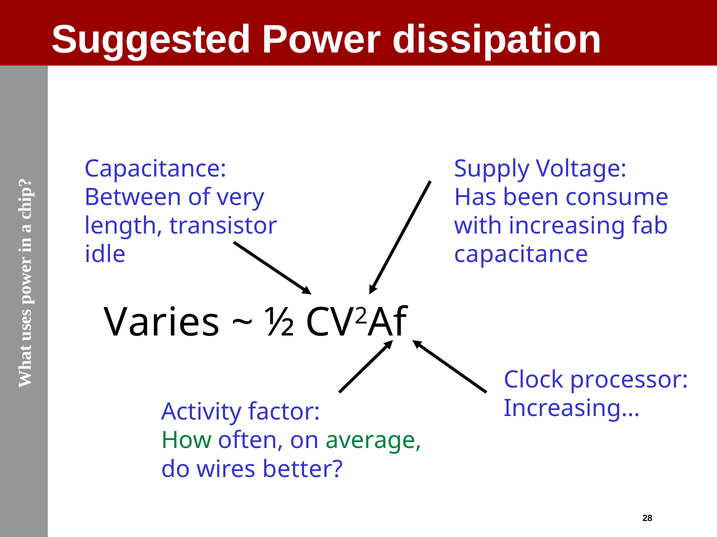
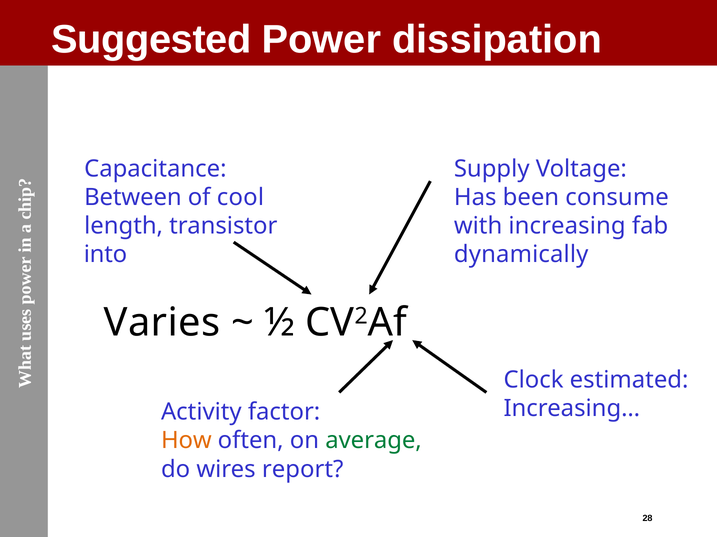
very: very -> cool
idle: idle -> into
capacitance at (521, 255): capacitance -> dynamically
processor: processor -> estimated
How colour: green -> orange
better: better -> report
